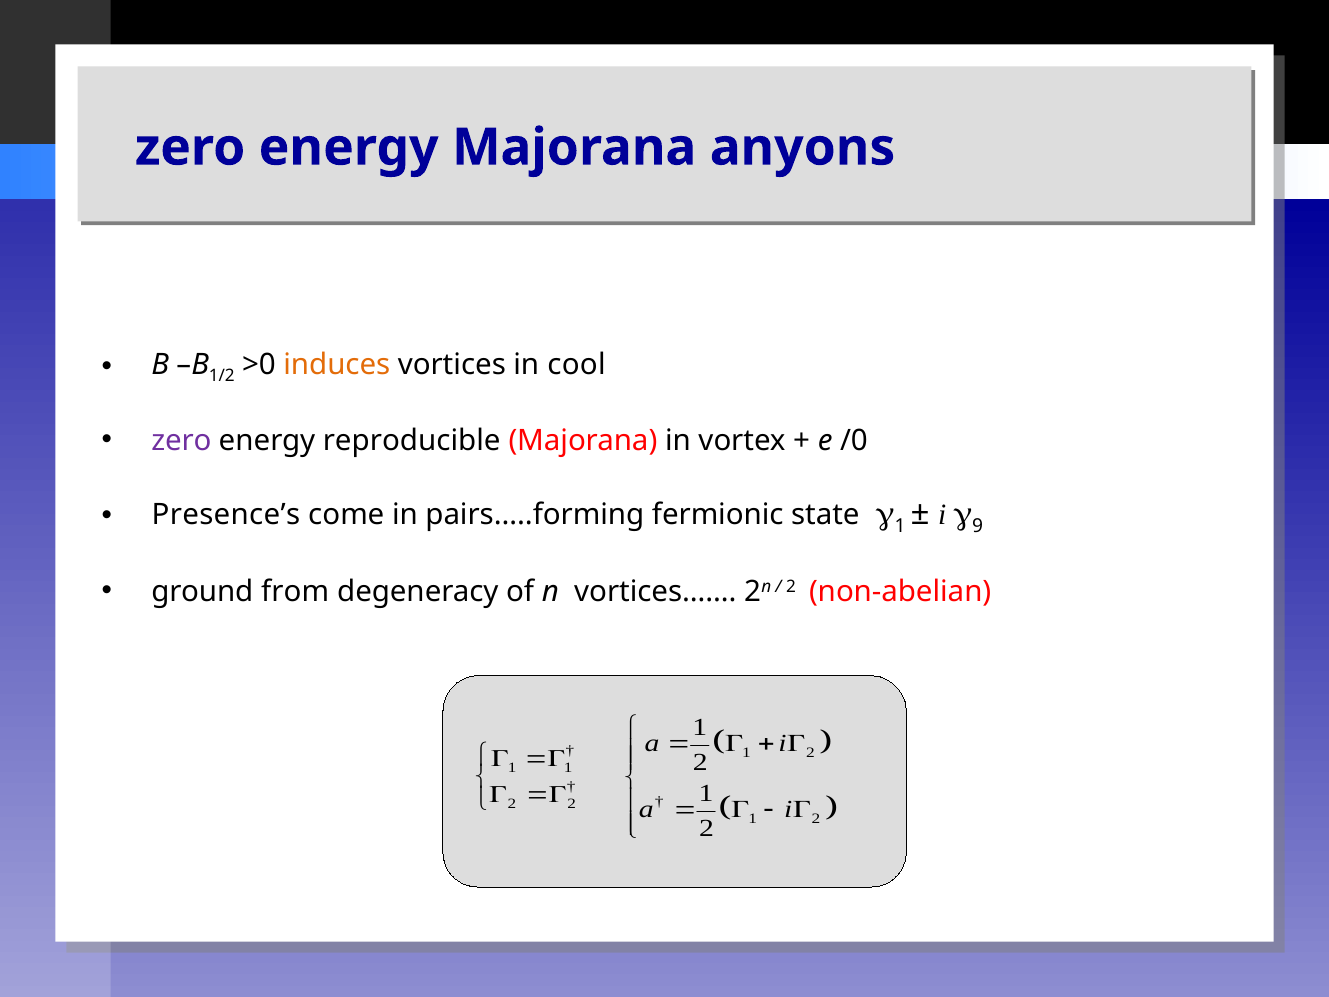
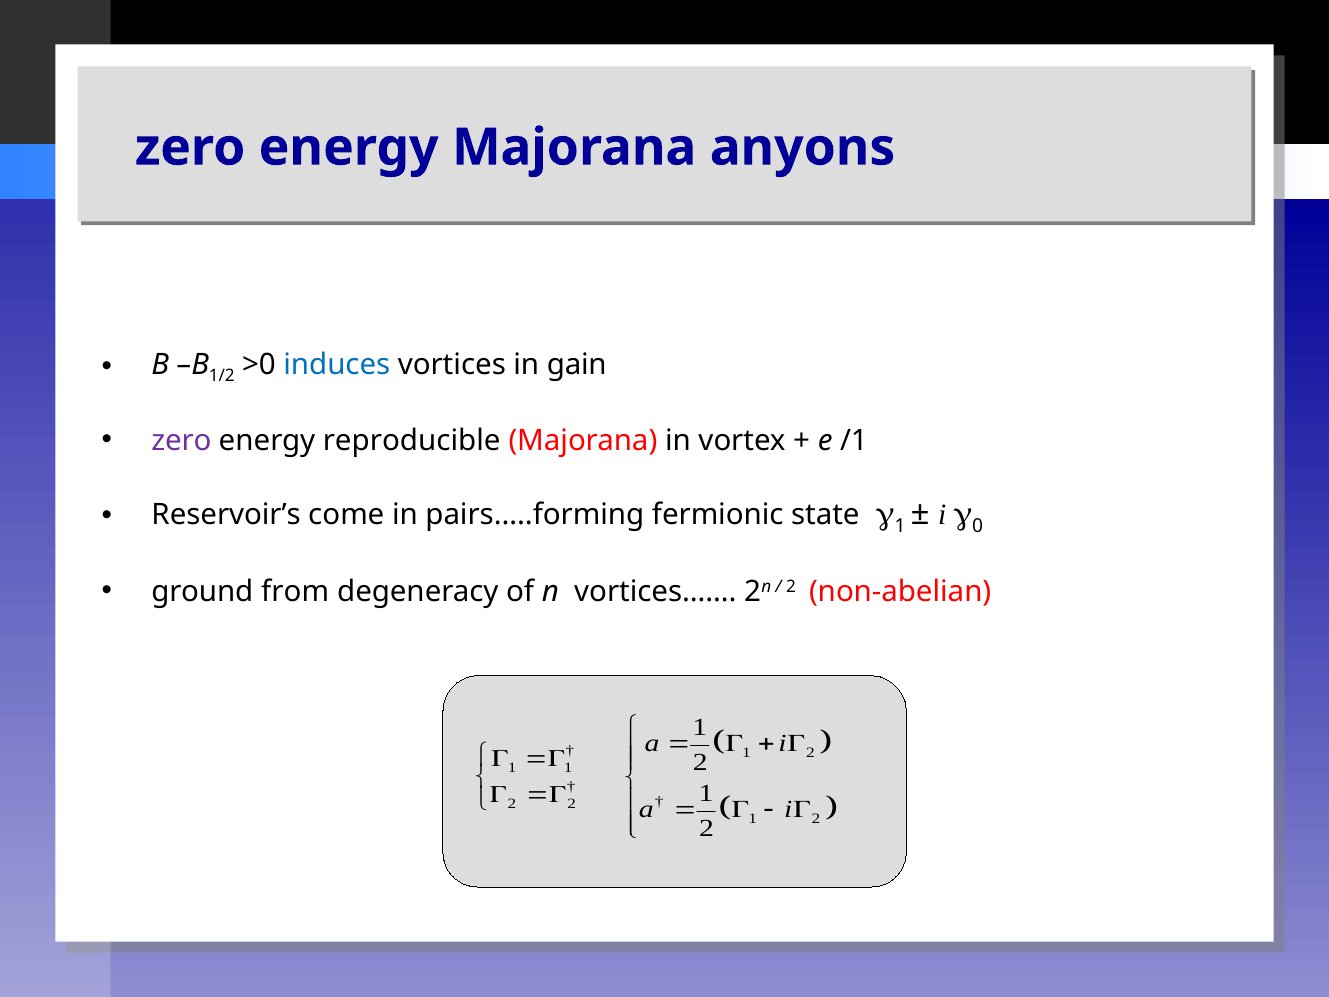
induces colour: orange -> blue
cool: cool -> gain
/0: /0 -> /1
Presence’s: Presence’s -> Reservoir’s
9: 9 -> 0
